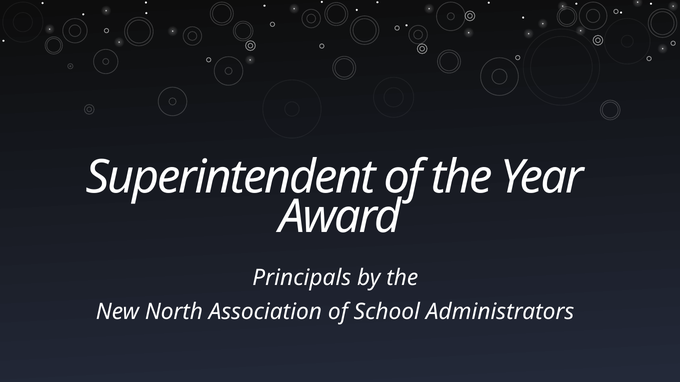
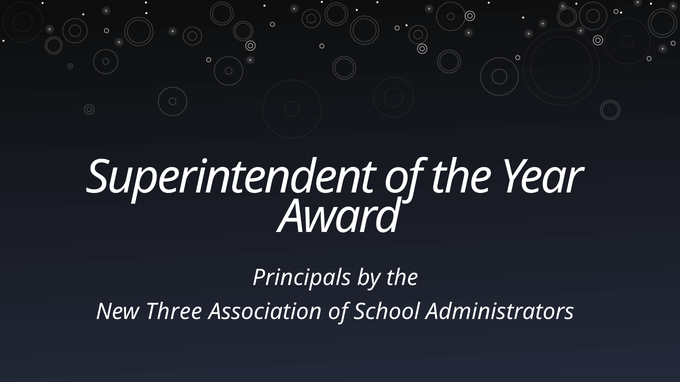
North: North -> Three
